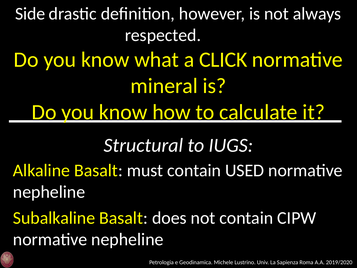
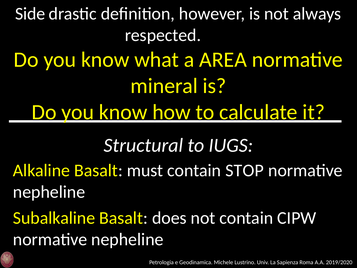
CLICK: CLICK -> AREA
USED: USED -> STOP
